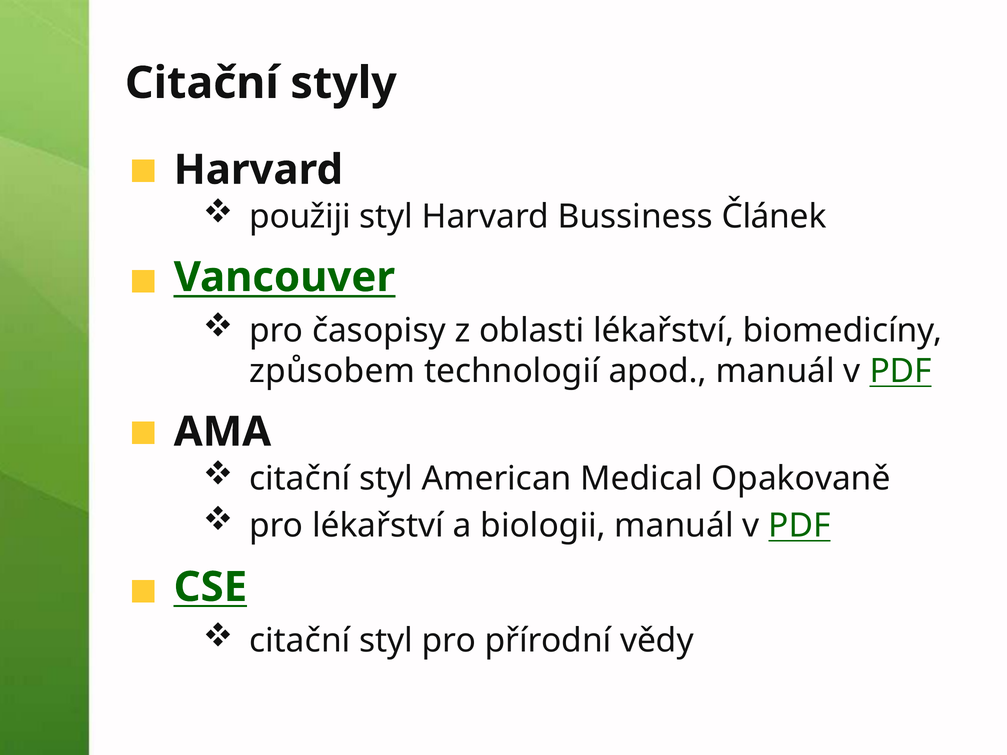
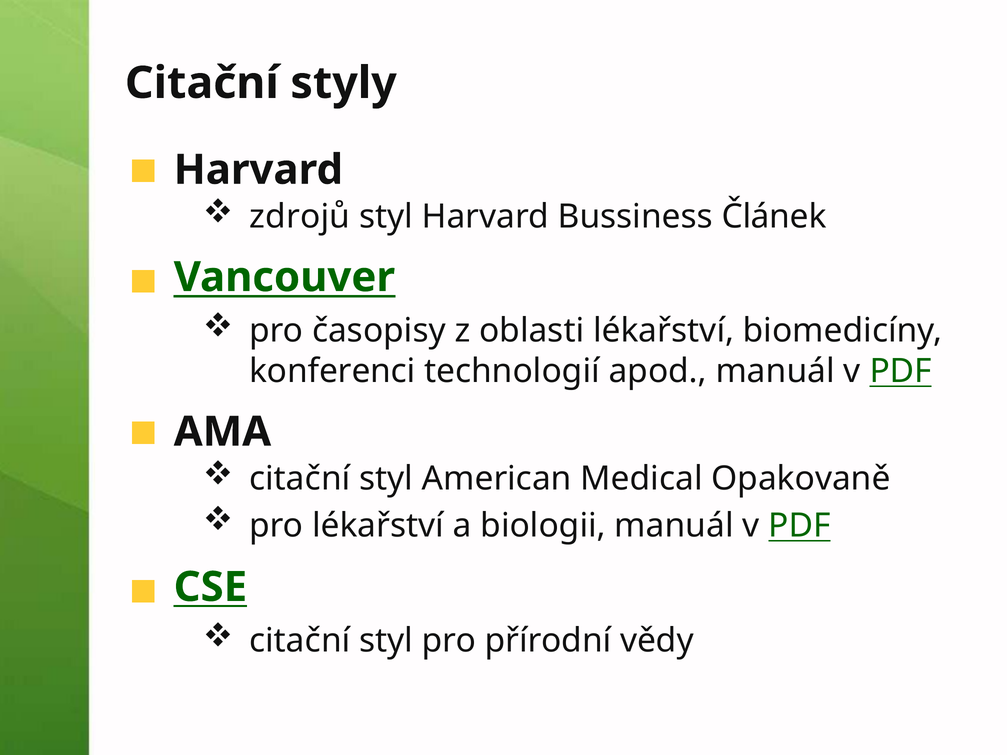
použiji: použiji -> zdrojů
způsobem: způsobem -> konferenci
